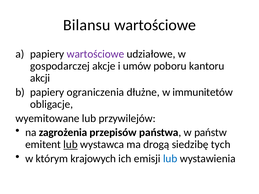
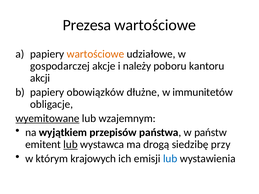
Bilansu: Bilansu -> Prezesa
wartościowe at (95, 54) colour: purple -> orange
umów: umów -> należy
ograniczenia: ograniczenia -> obowiązków
wyemitowane underline: none -> present
przywilejów: przywilejów -> wzajemnym
zagrożenia: zagrożenia -> wyjątkiem
tych: tych -> przy
